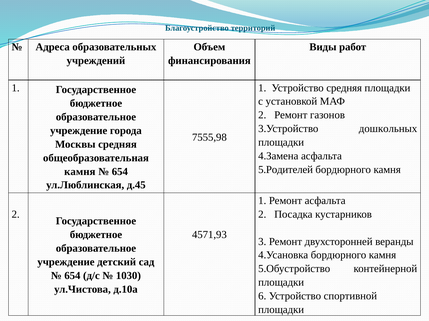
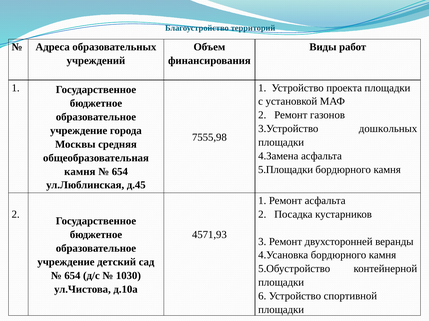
Устройство средняя: средняя -> проекта
5.Родителей: 5.Родителей -> 5.Площадки
